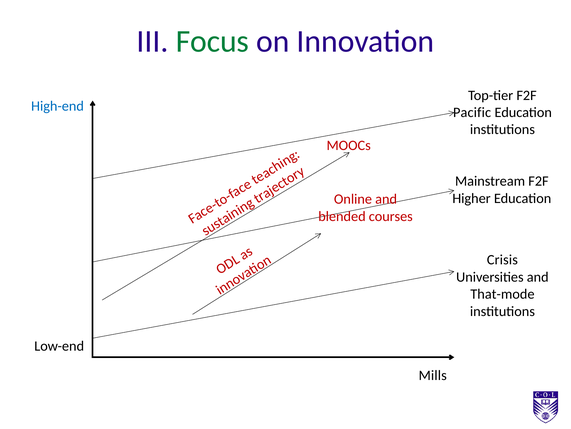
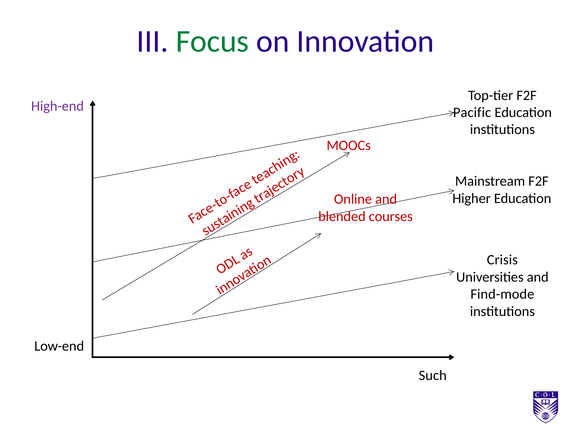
High-end colour: blue -> purple
That-mode: That-mode -> Find-mode
Mills: Mills -> Such
